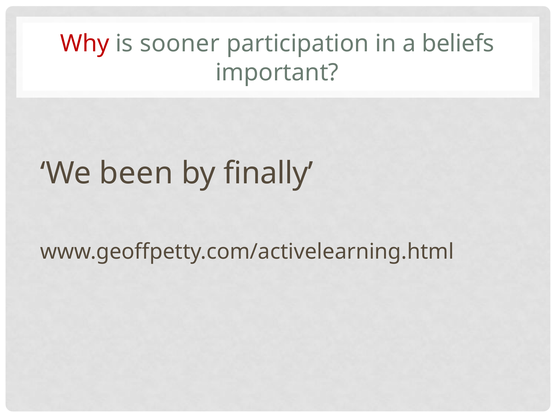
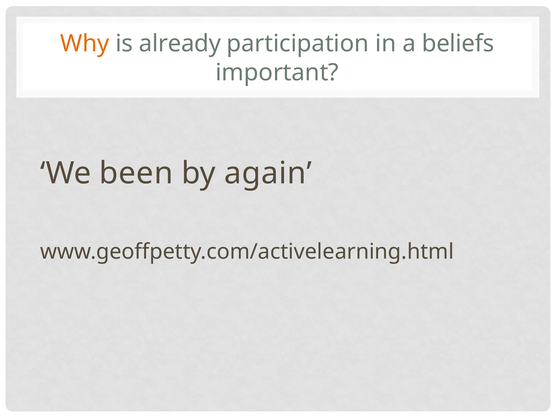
Why colour: red -> orange
sooner: sooner -> already
finally: finally -> again
